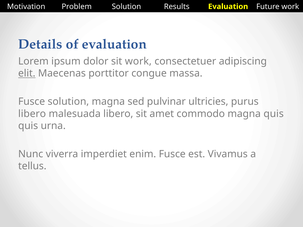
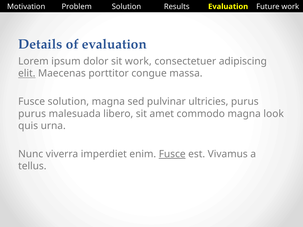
libero at (32, 114): libero -> purus
magna quis: quis -> look
Fusce at (172, 154) underline: none -> present
